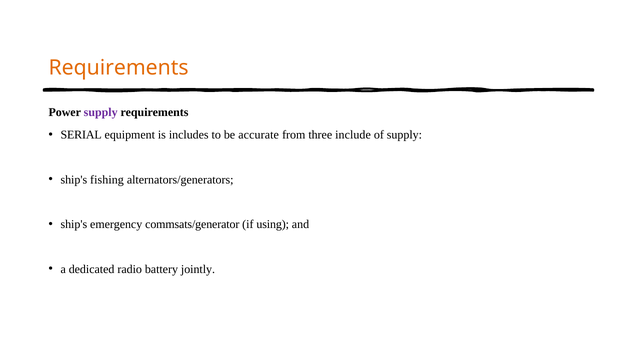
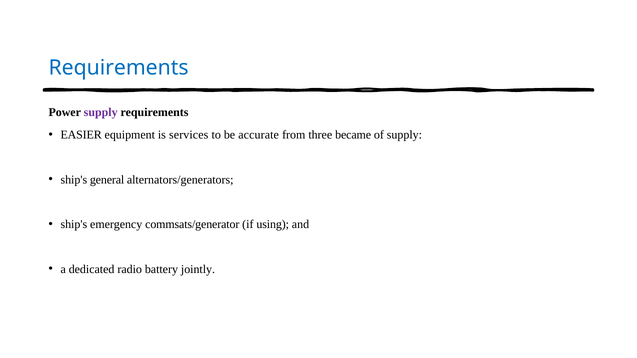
Requirements at (119, 68) colour: orange -> blue
SERIAL: SERIAL -> EASIER
includes: includes -> services
include: include -> became
fishing: fishing -> general
